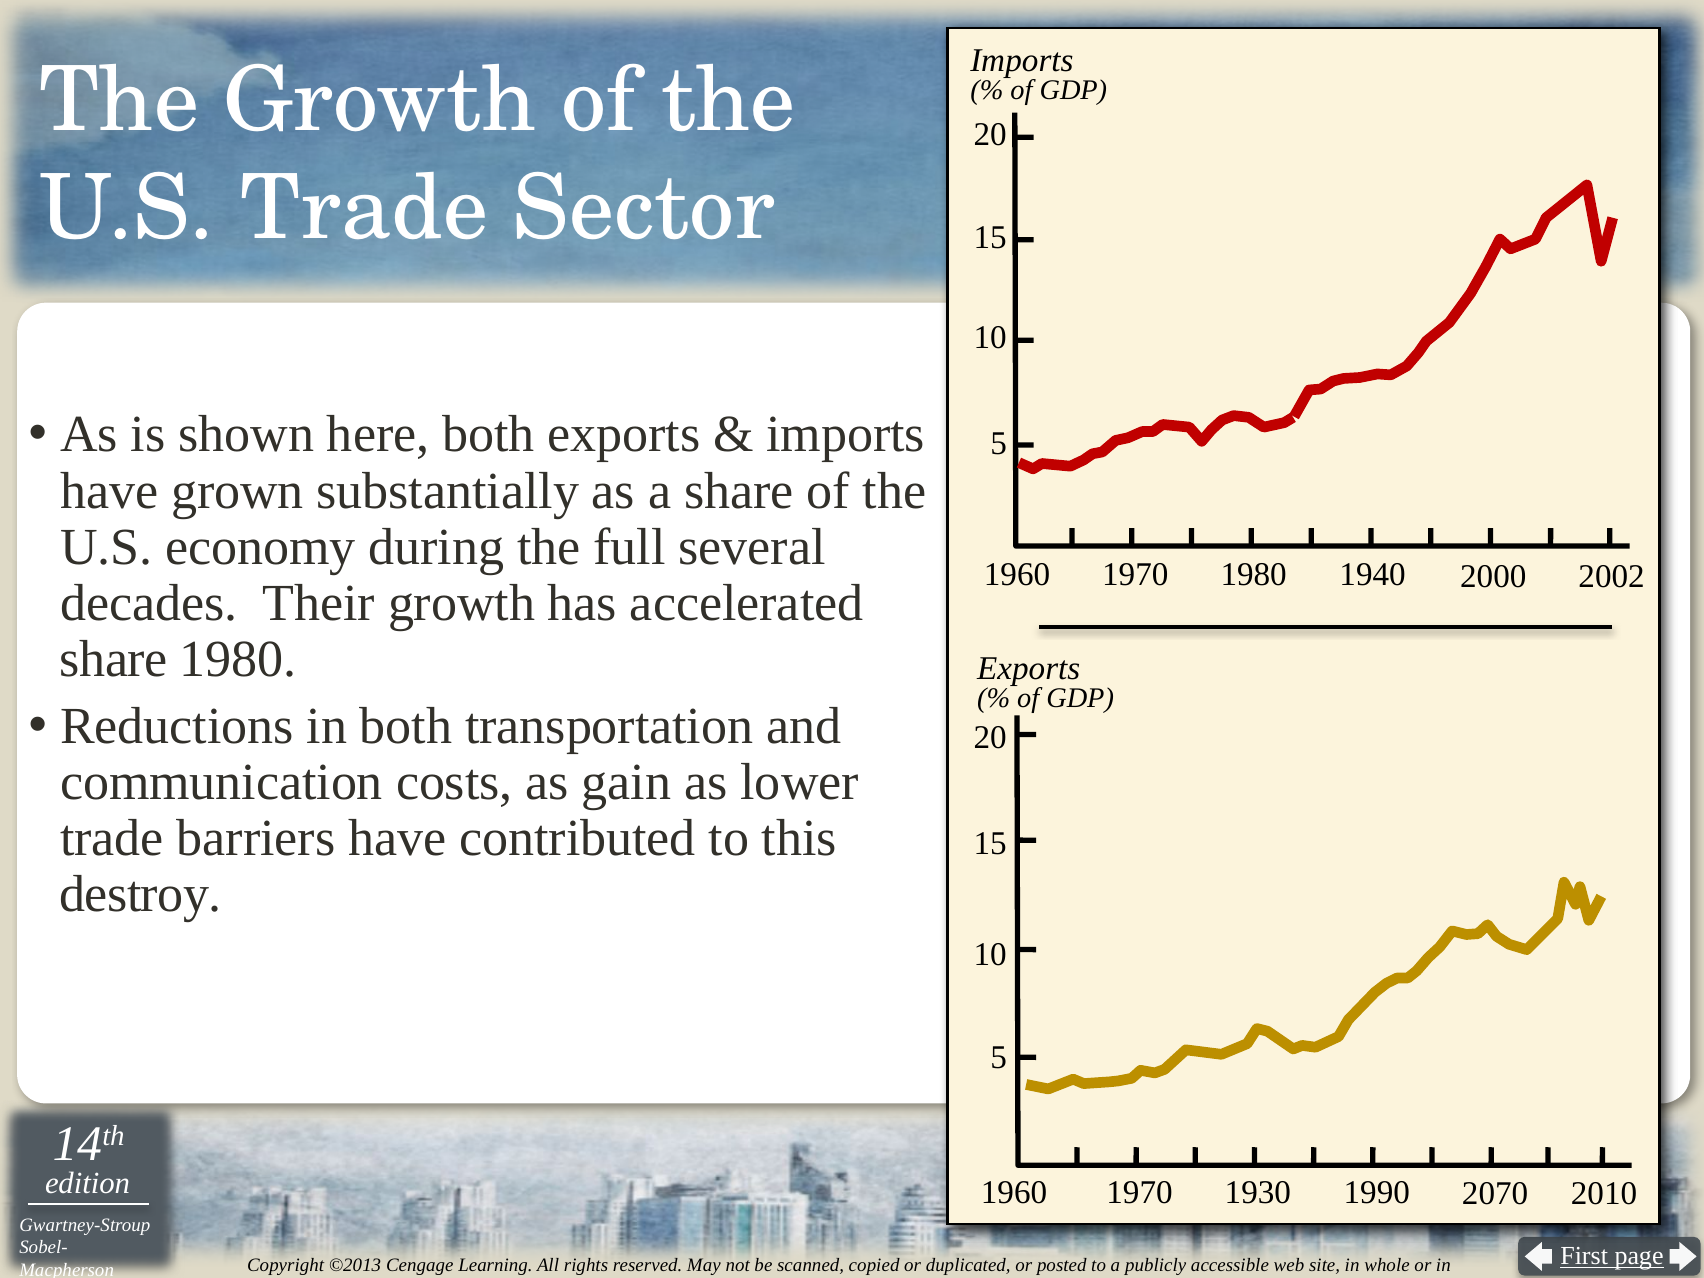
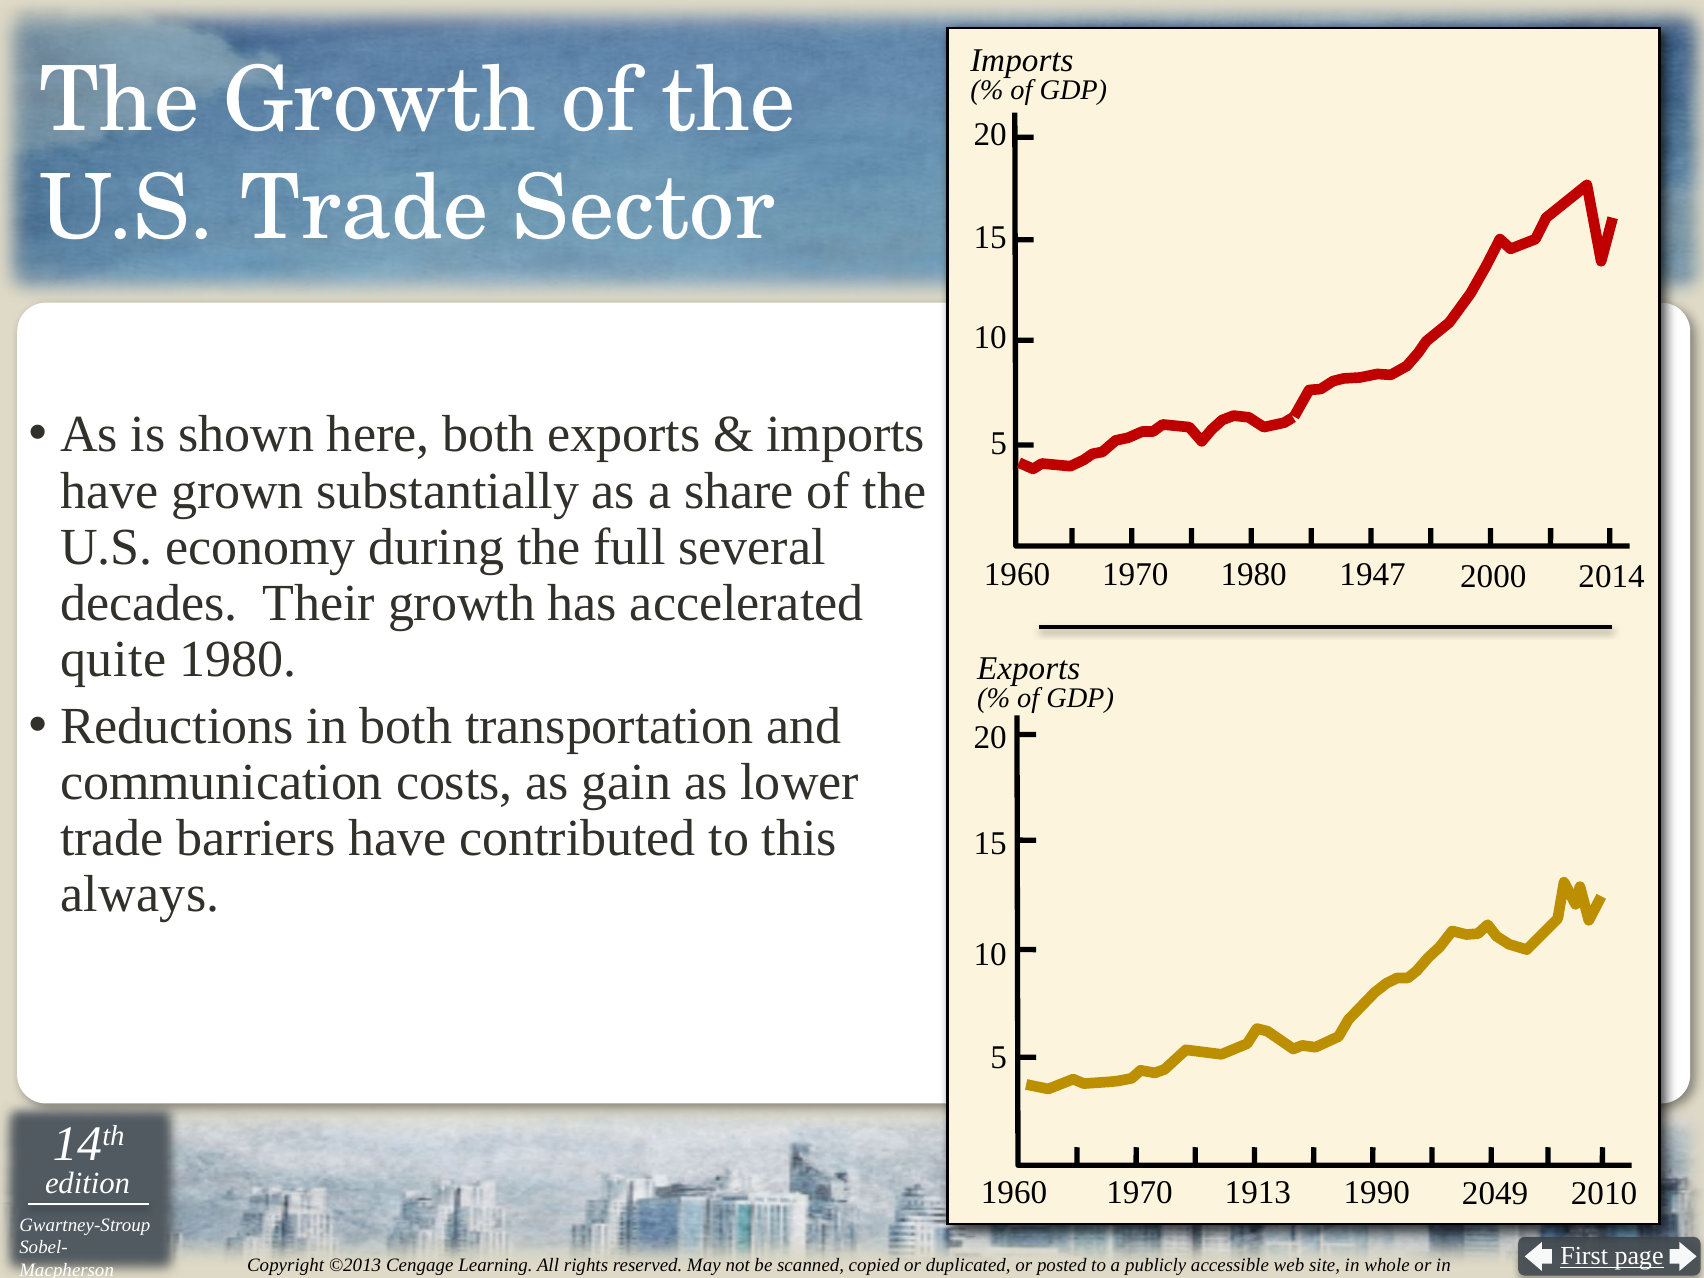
1940: 1940 -> 1947
2002: 2002 -> 2014
share at (114, 660): share -> quite
destroy: destroy -> always
1930: 1930 -> 1913
2070: 2070 -> 2049
